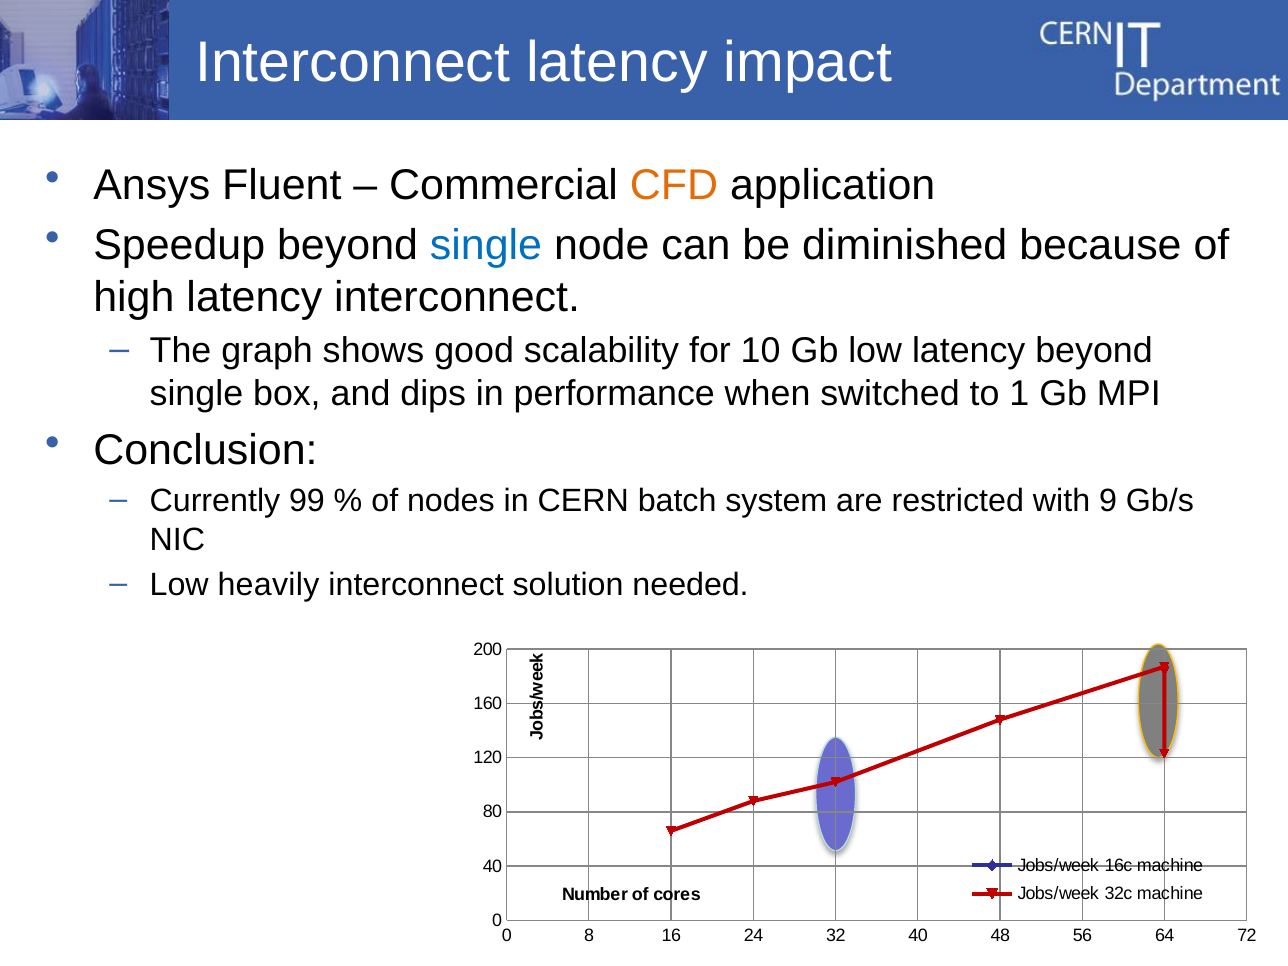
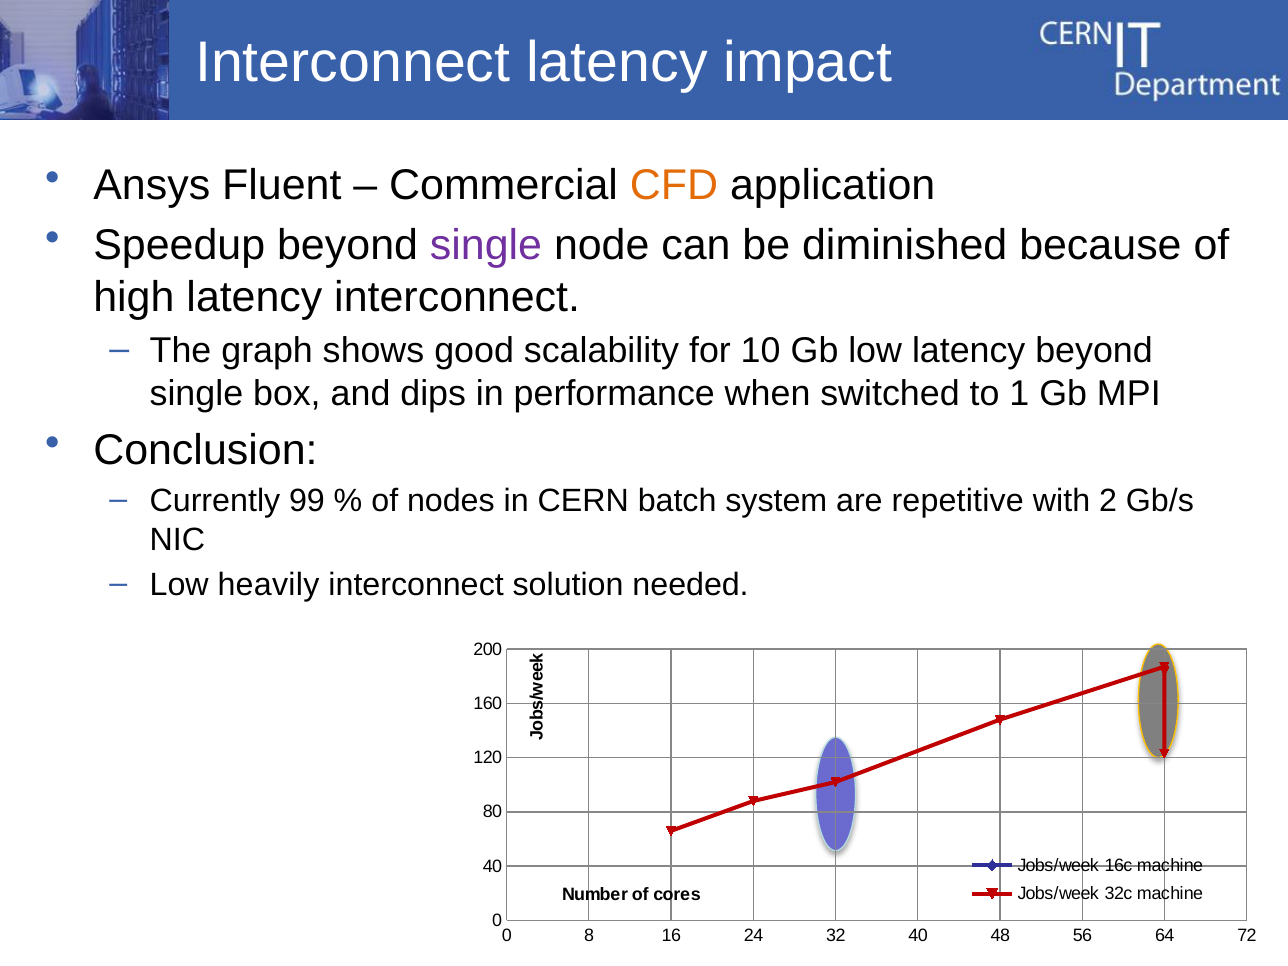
single at (486, 246) colour: blue -> purple
restricted: restricted -> repetitive
9: 9 -> 2
